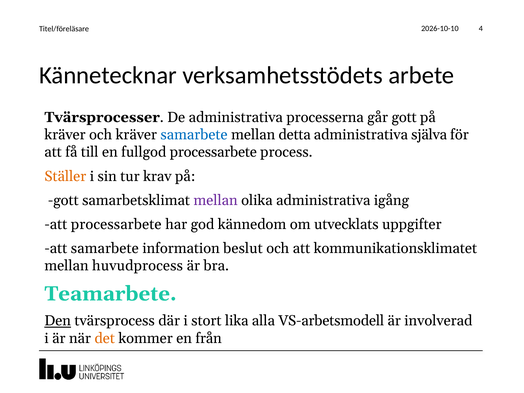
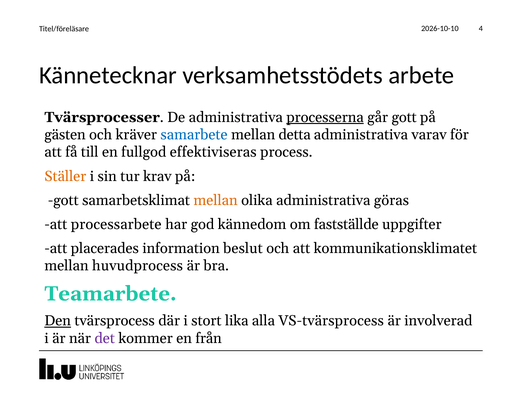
processerna underline: none -> present
kräver at (65, 135): kräver -> gästen
själva: själva -> varav
fullgod processarbete: processarbete -> effektiviseras
mellan at (216, 200) colour: purple -> orange
igång: igång -> göras
utvecklats: utvecklats -> fastställde
att samarbete: samarbete -> placerades
VS-arbetsmodell: VS-arbetsmodell -> VS-tvärsprocess
det colour: orange -> purple
